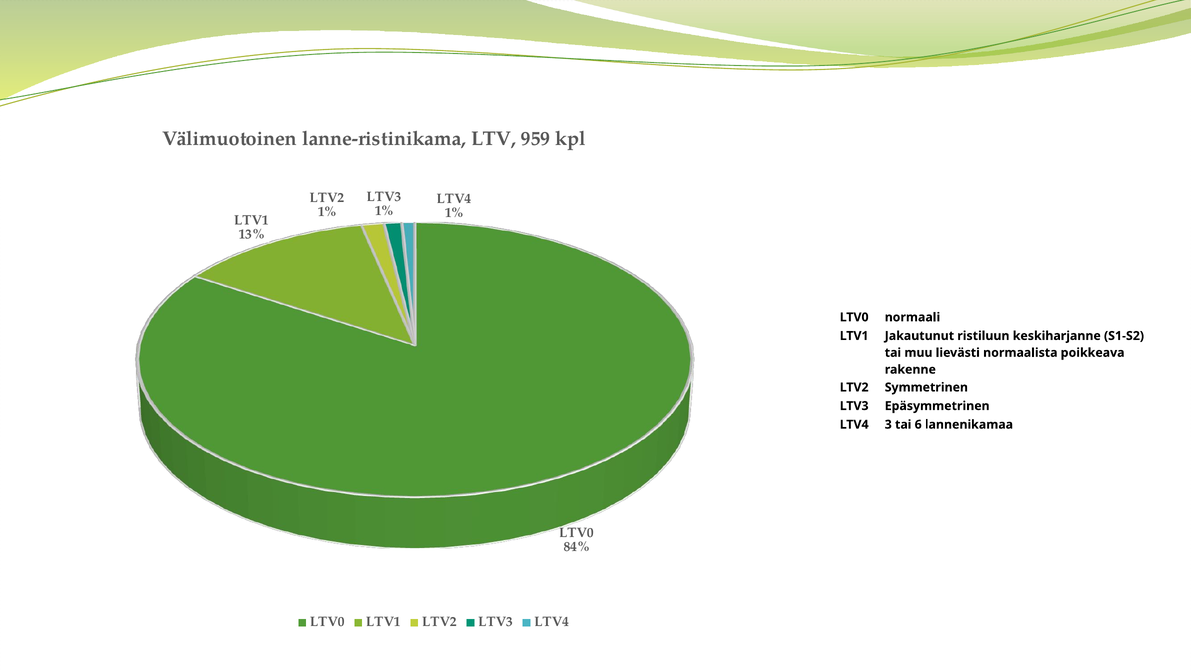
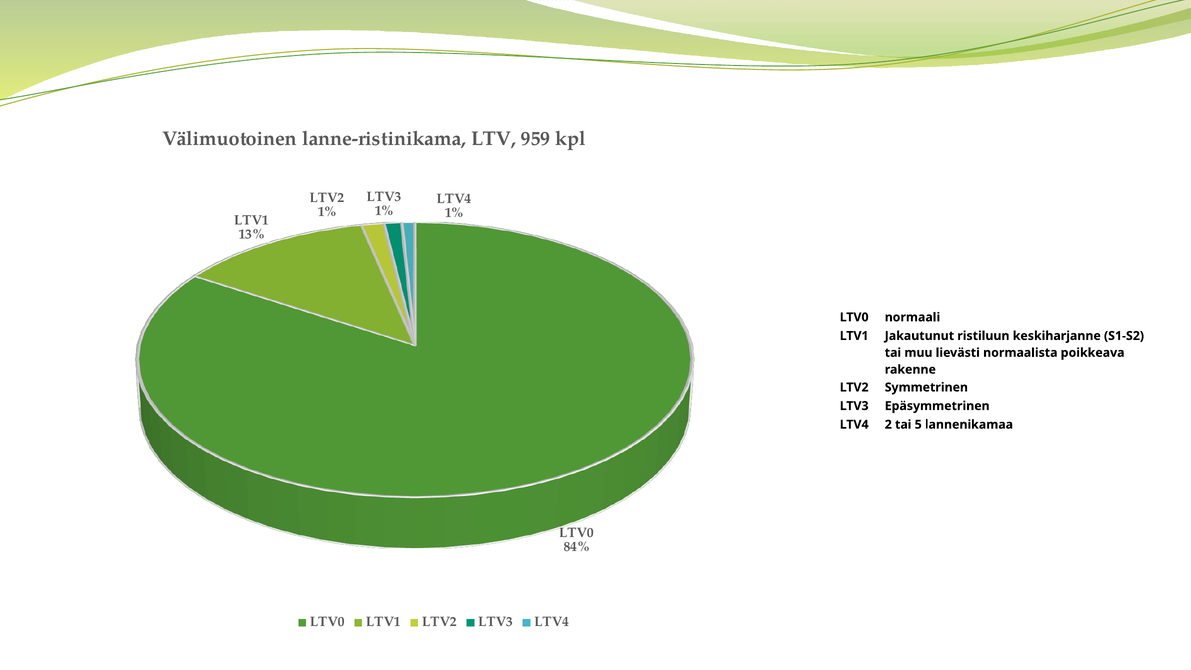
3: 3 -> 2
6: 6 -> 5
